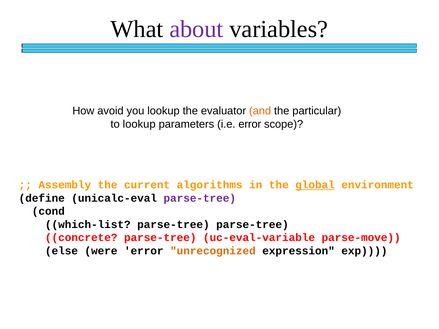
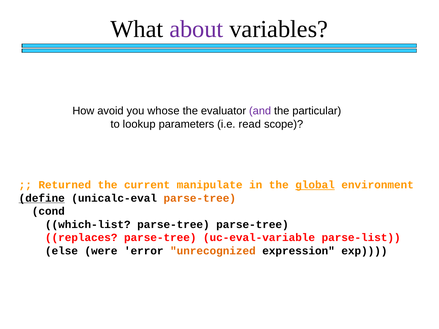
you lookup: lookup -> whose
and colour: orange -> purple
i.e error: error -> read
Assembly: Assembly -> Returned
algorithms: algorithms -> manipulate
define underline: none -> present
parse-tree at (200, 198) colour: purple -> orange
concrete: concrete -> replaces
parse-move: parse-move -> parse-list
